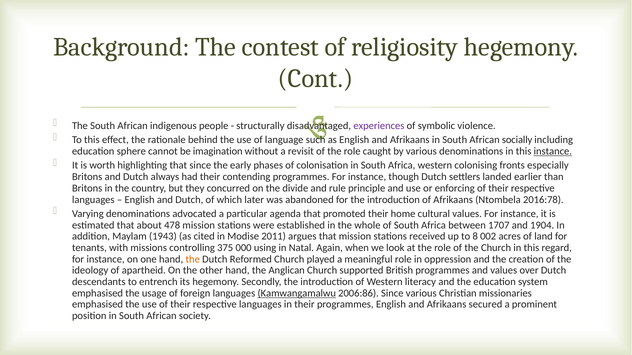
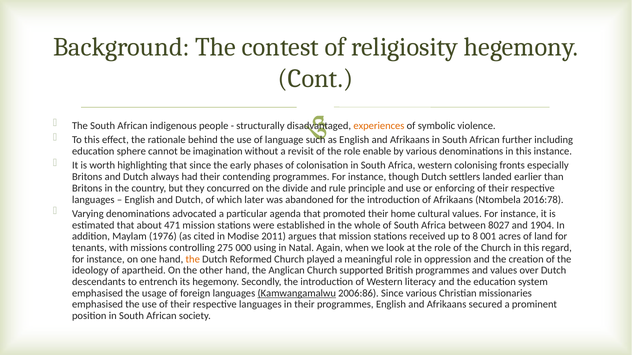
experiences colour: purple -> orange
socially: socially -> further
caught: caught -> enable
instance at (553, 152) underline: present -> none
478: 478 -> 471
1707: 1707 -> 8027
1943: 1943 -> 1976
002: 002 -> 001
375: 375 -> 275
